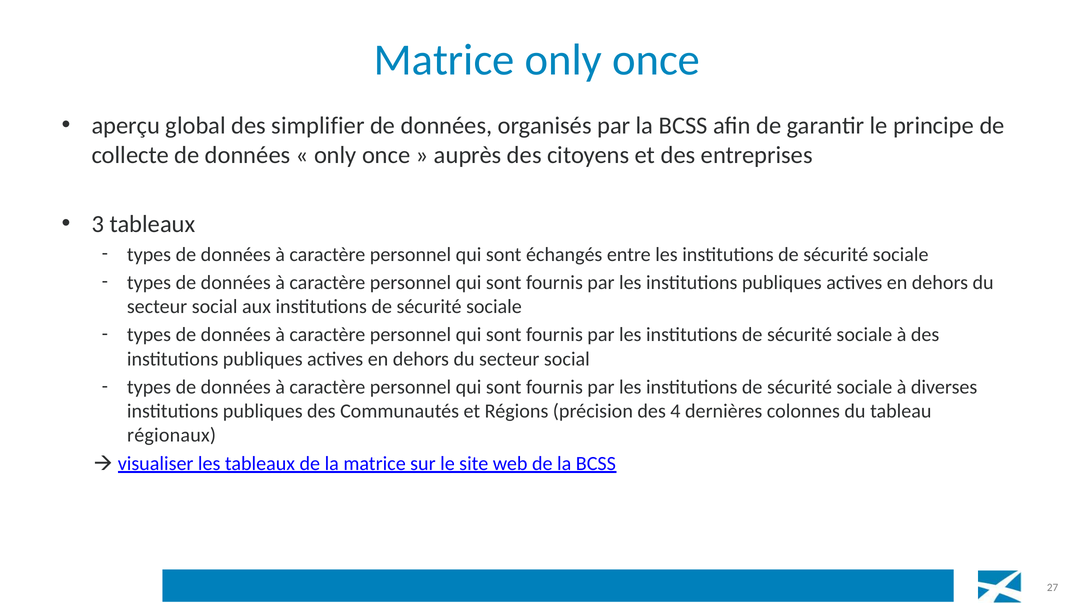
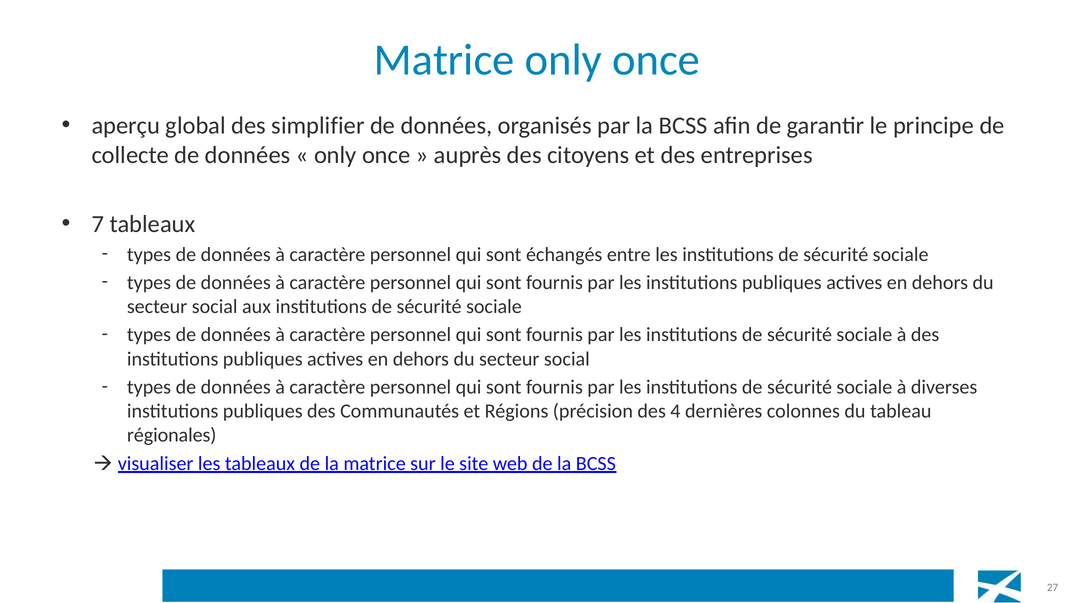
3: 3 -> 7
régionaux: régionaux -> régionales
